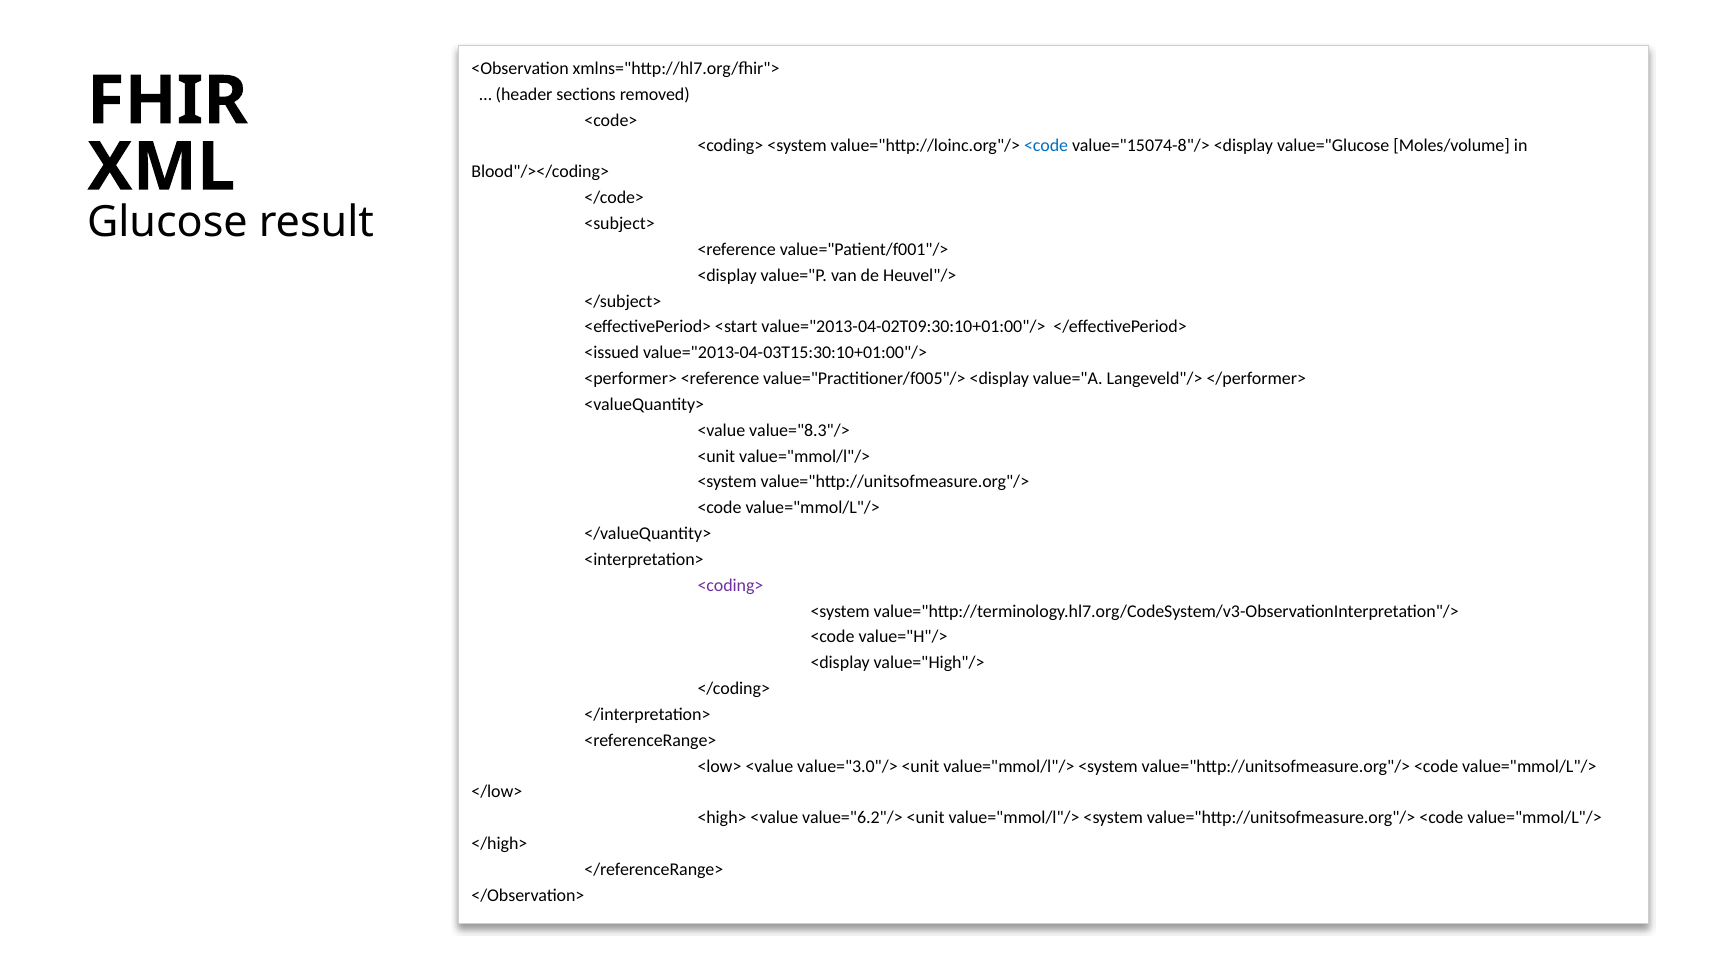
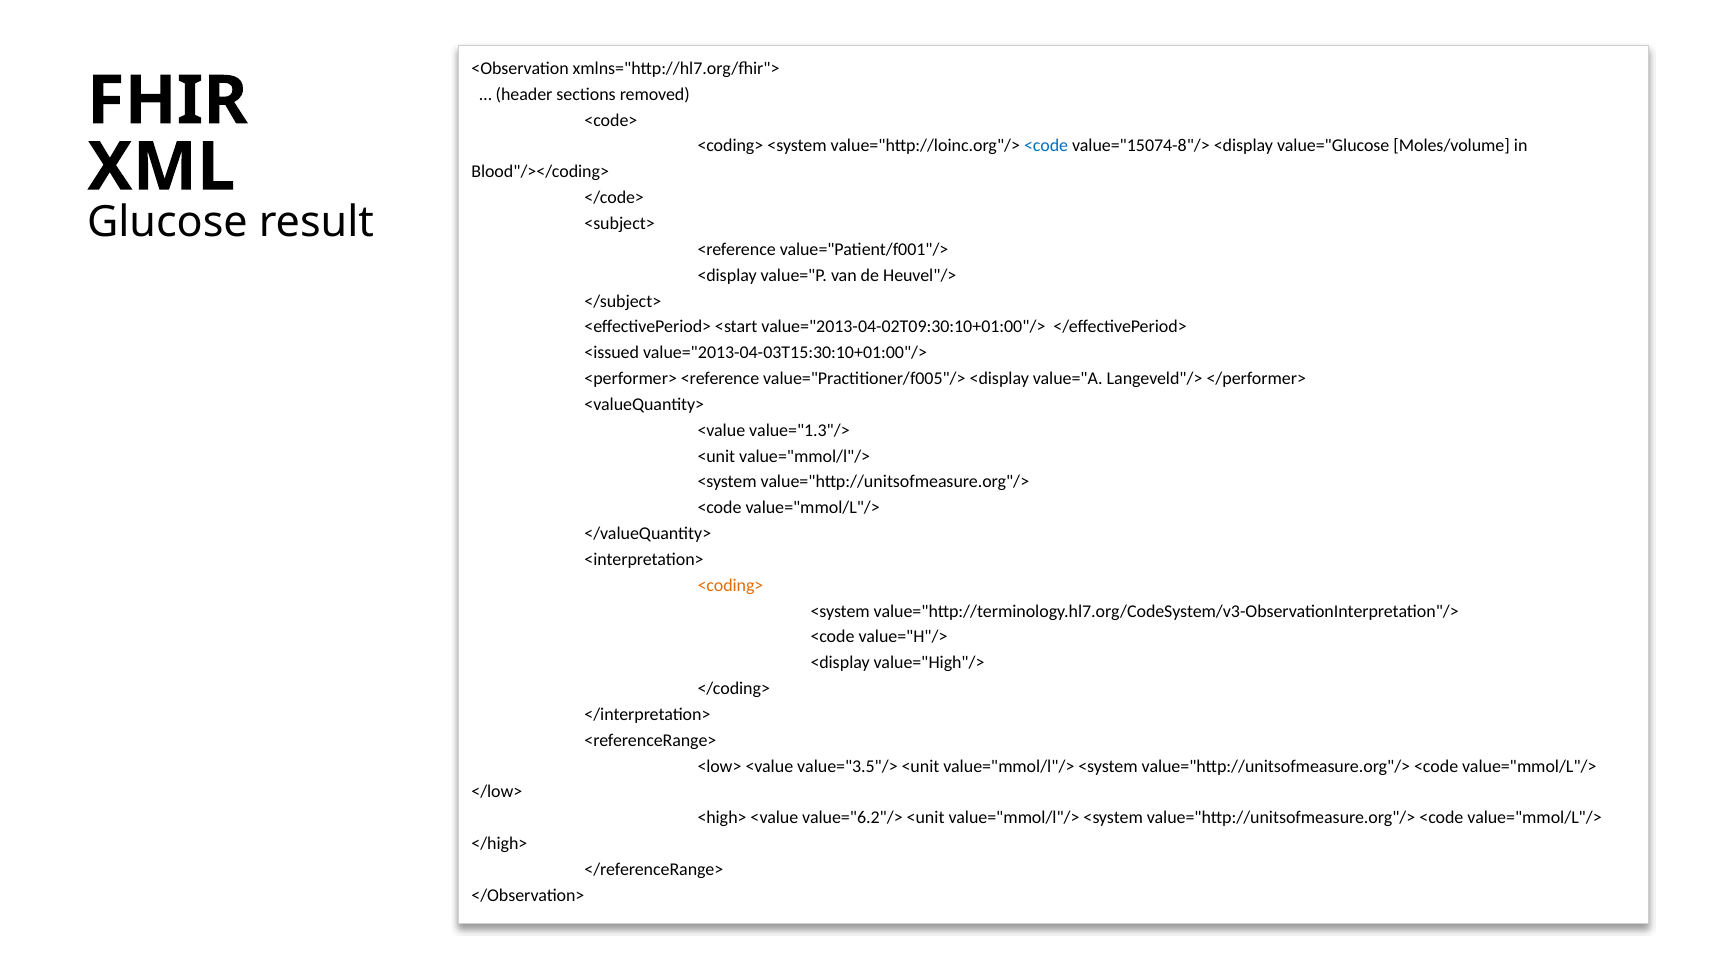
value="8.3"/>: value="8.3"/> -> value="1.3"/>
<coding> at (730, 585) colour: purple -> orange
value="3.0"/>: value="3.0"/> -> value="3.5"/>
